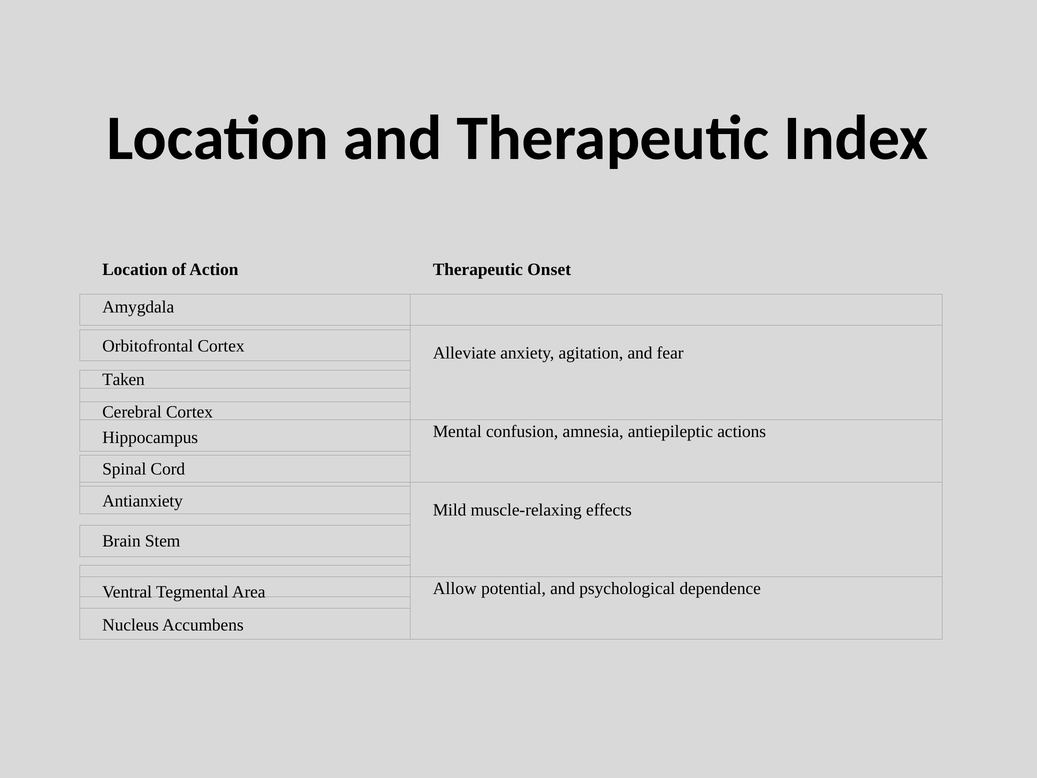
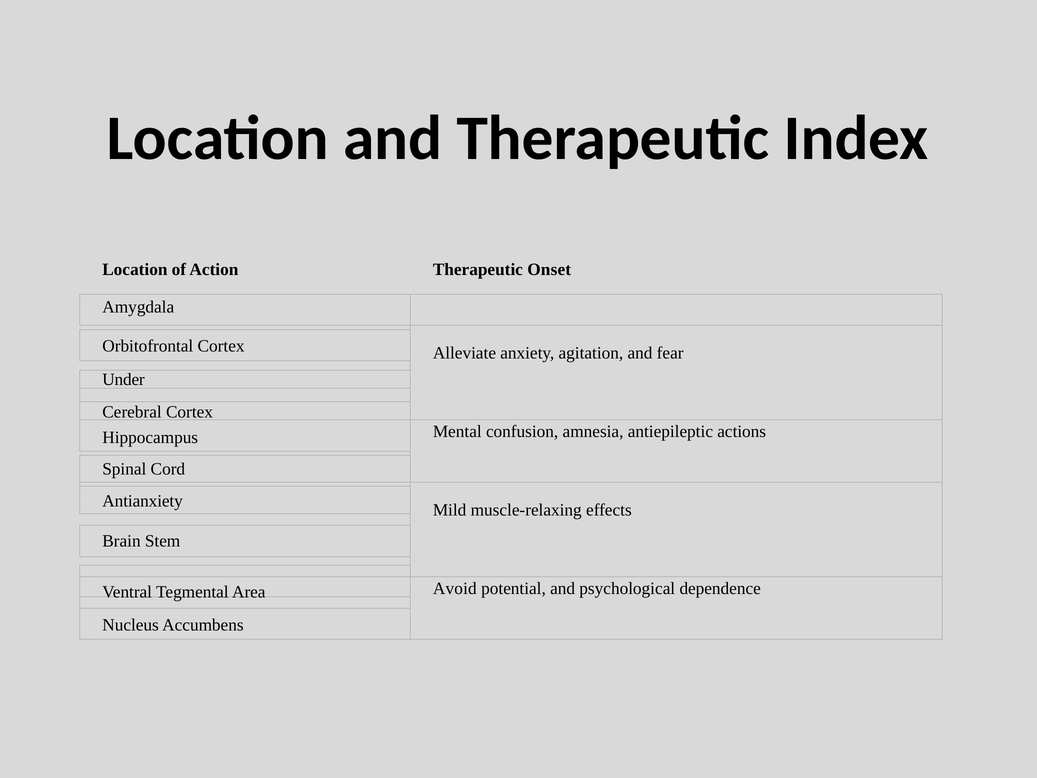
Taken: Taken -> Under
Allow: Allow -> Avoid
